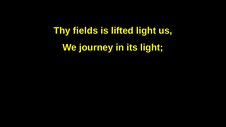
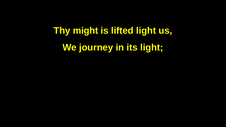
fields: fields -> might
